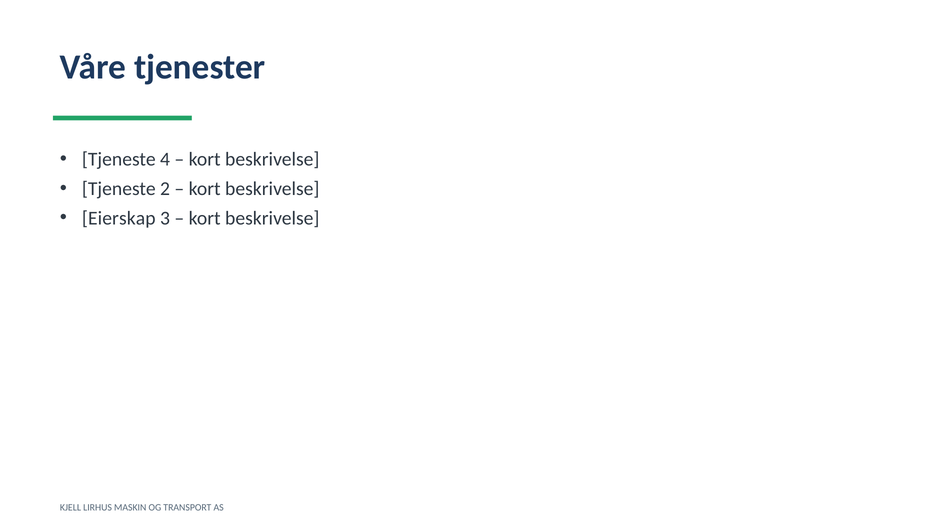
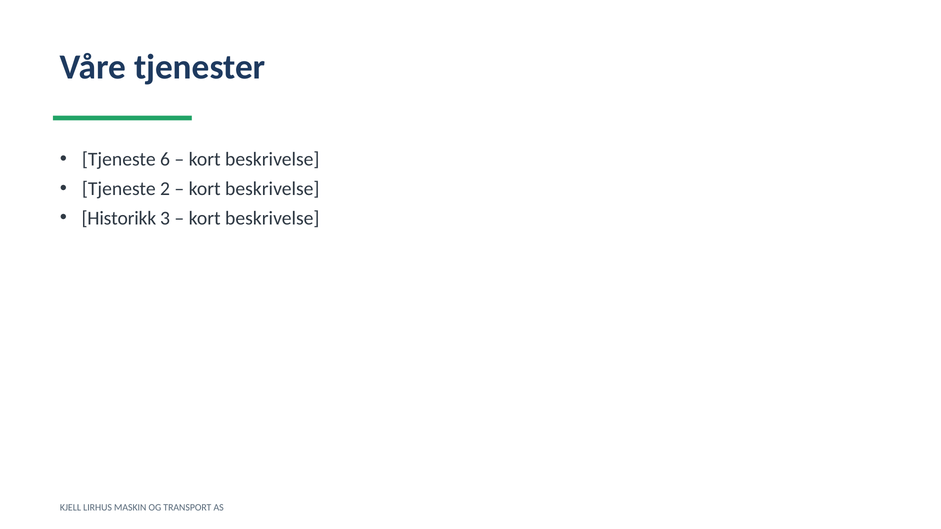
4: 4 -> 6
Eierskap: Eierskap -> Historikk
